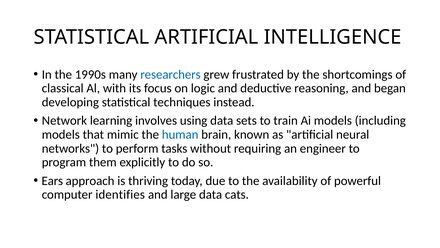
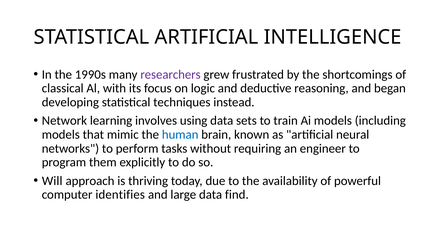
researchers colour: blue -> purple
Ears: Ears -> Will
cats: cats -> find
